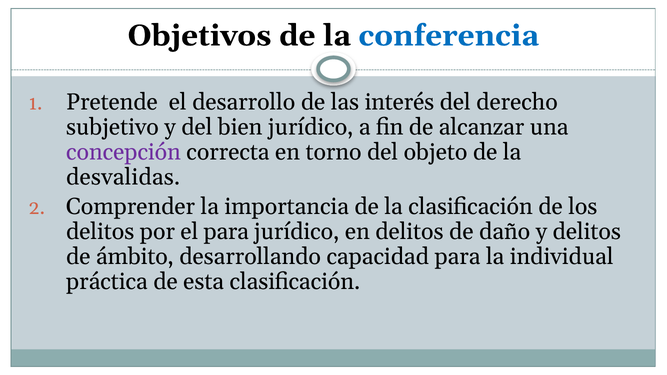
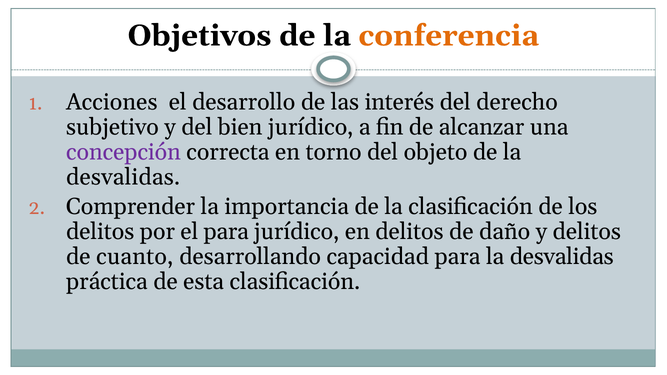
conferencia colour: blue -> orange
Pretende: Pretende -> Acciones
ámbito: ámbito -> cuanto
para la individual: individual -> desvalidas
